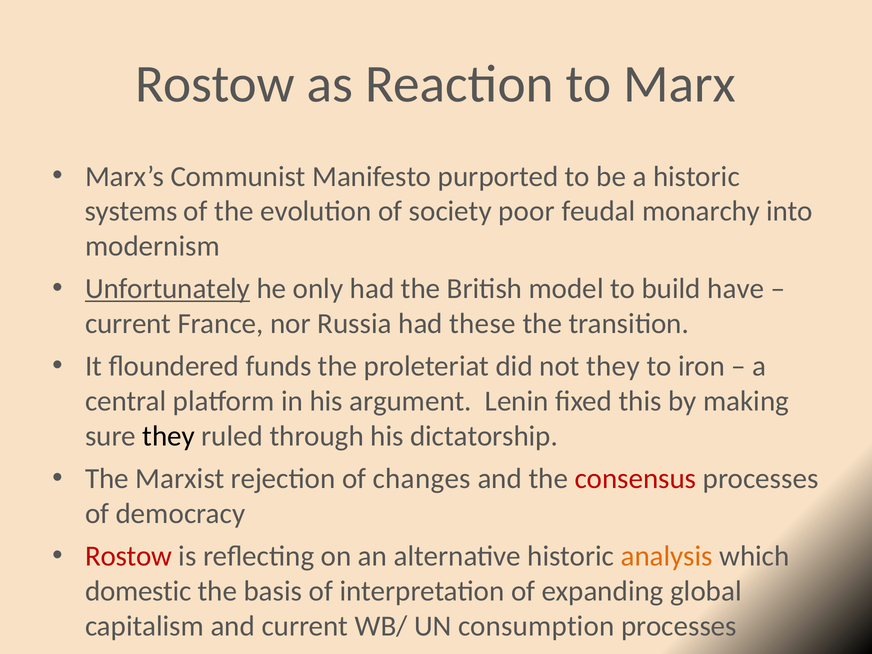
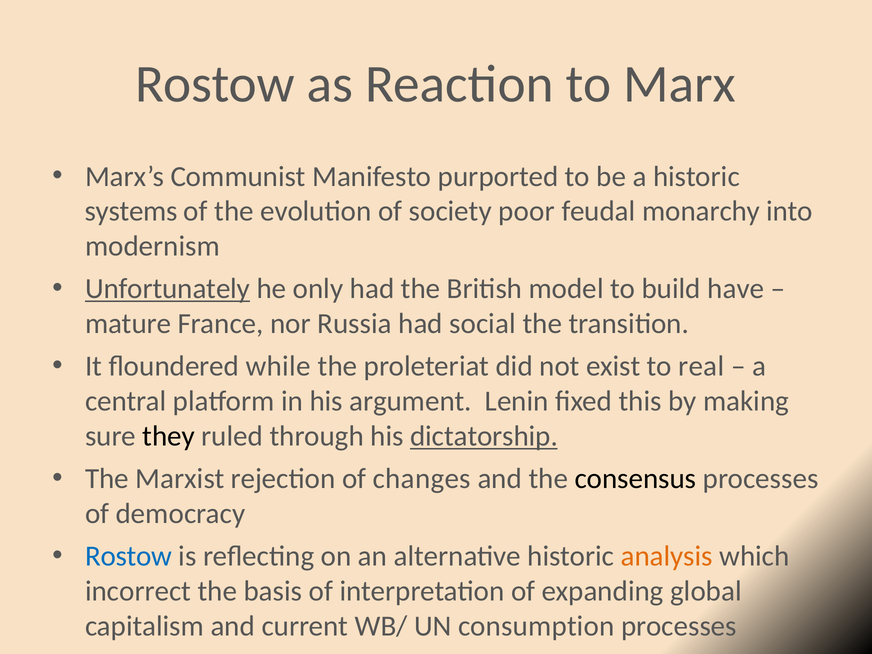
current at (128, 324): current -> mature
these: these -> social
funds: funds -> while
not they: they -> exist
iron: iron -> real
dictatorship underline: none -> present
consensus colour: red -> black
Rostow at (129, 556) colour: red -> blue
domestic: domestic -> incorrect
